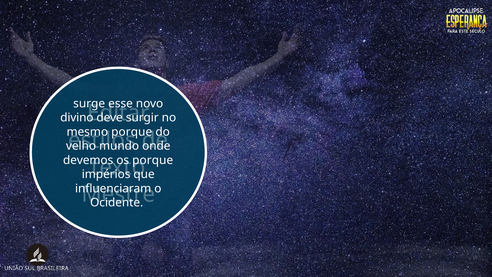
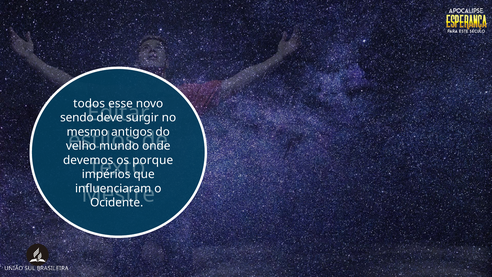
surge: surge -> todos
divino: divino -> sendo
porque at (132, 132): porque -> antigos
